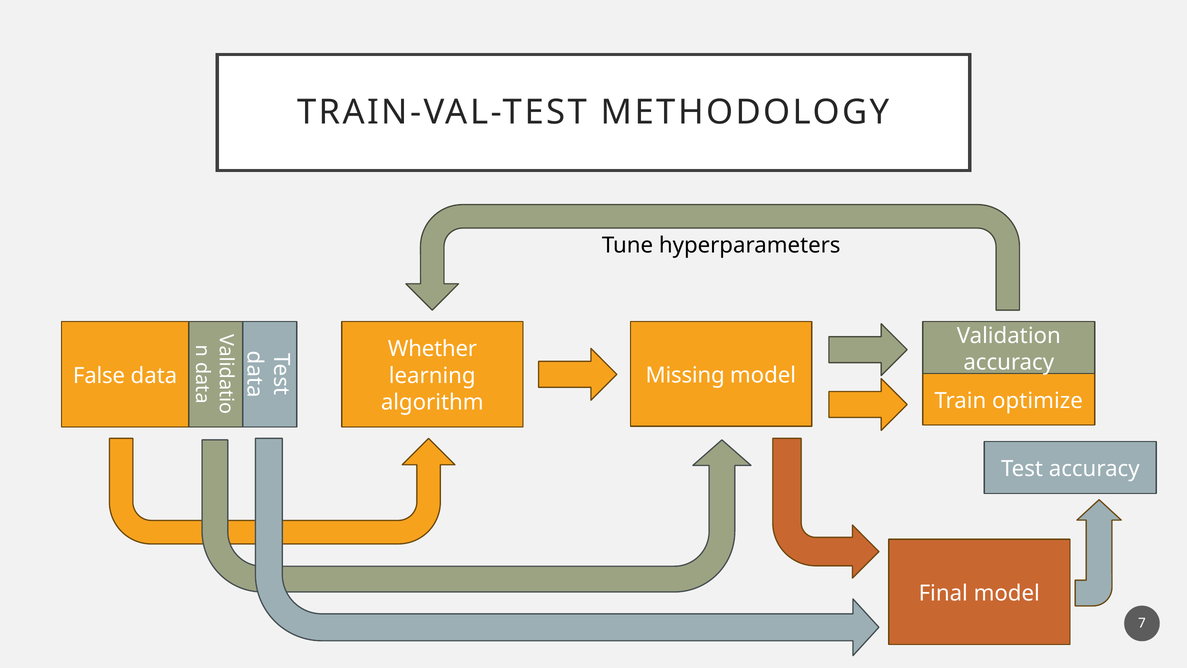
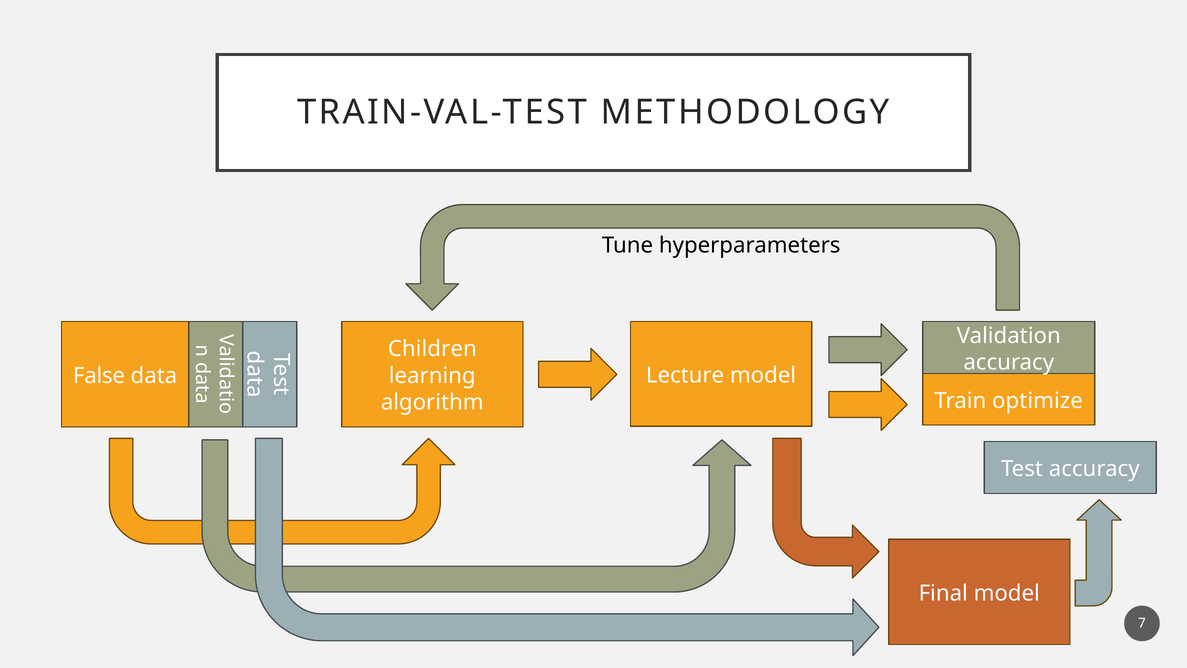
Whether: Whether -> Children
Missing: Missing -> Lecture
